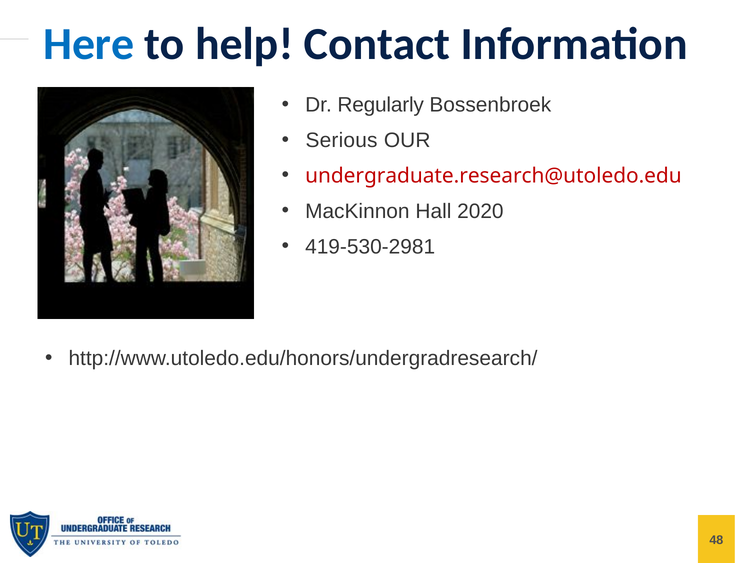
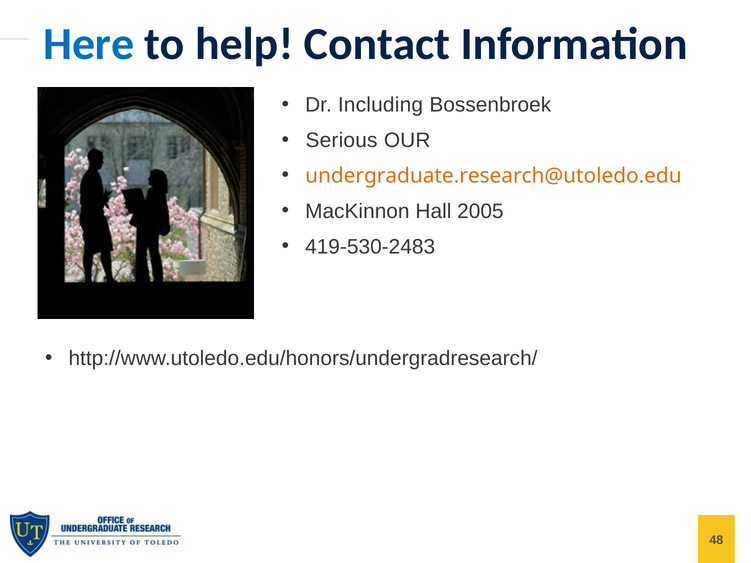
Regularly: Regularly -> Including
undergraduate.research@utoledo.edu colour: red -> orange
2020: 2020 -> 2005
419-530-2981: 419-530-2981 -> 419-530-2483
